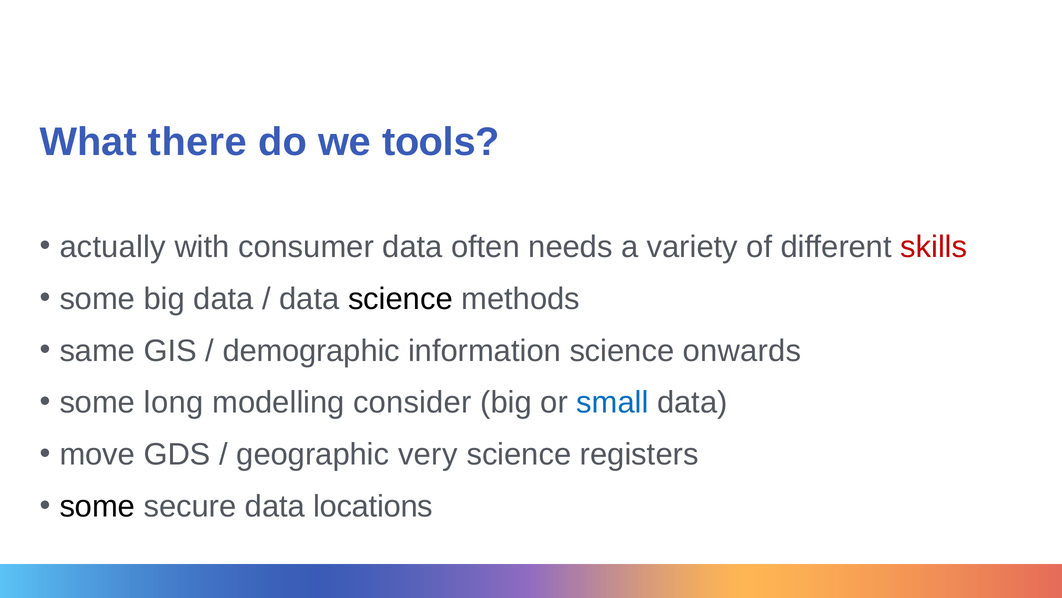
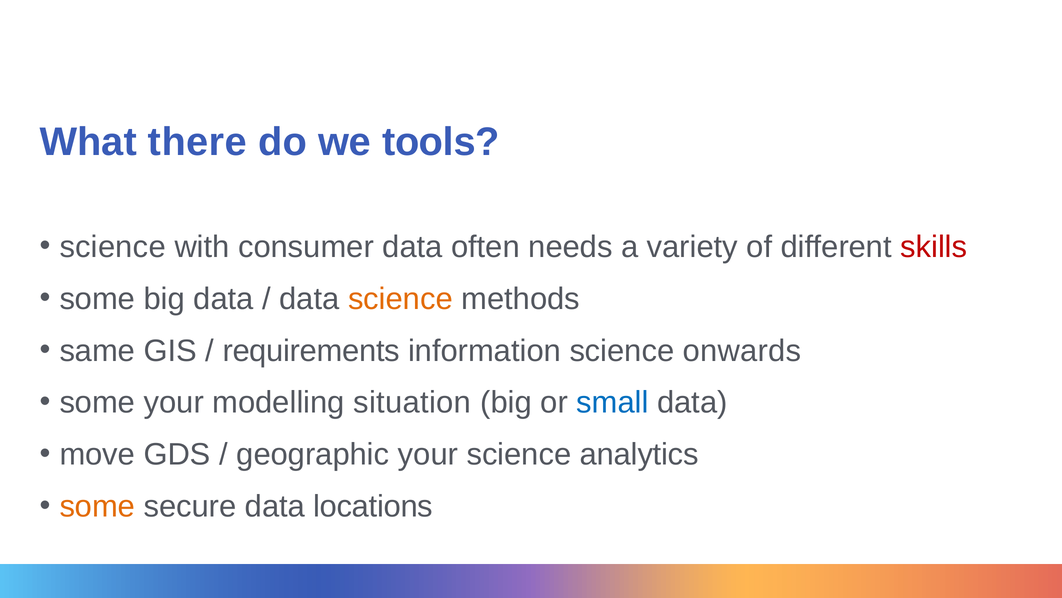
actually at (113, 247): actually -> science
science at (400, 299) colour: black -> orange
demographic: demographic -> requirements
some long: long -> your
consider: consider -> situation
geographic very: very -> your
registers: registers -> analytics
some at (97, 506) colour: black -> orange
